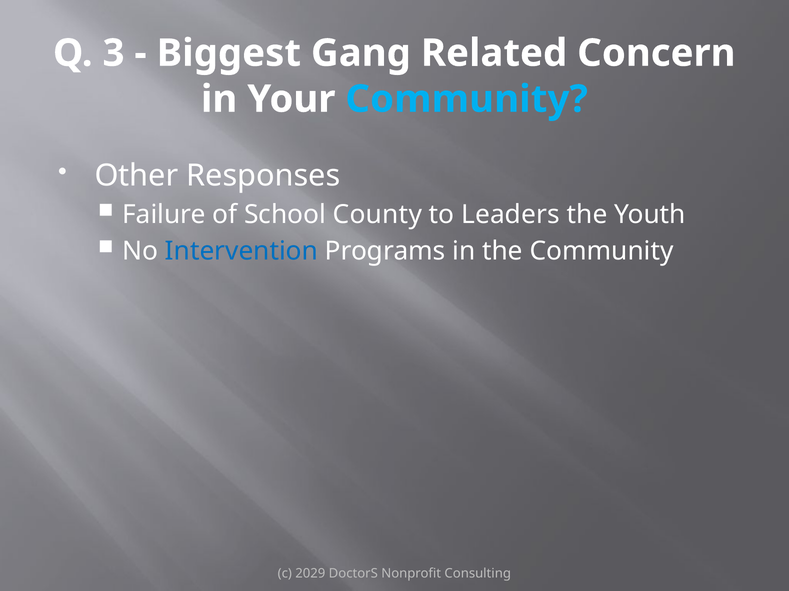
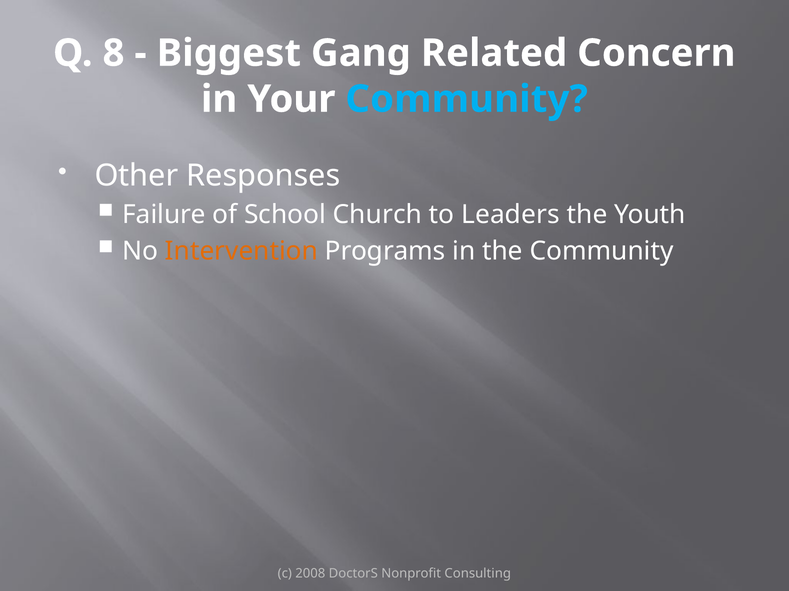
3: 3 -> 8
County: County -> Church
Intervention colour: blue -> orange
2029: 2029 -> 2008
